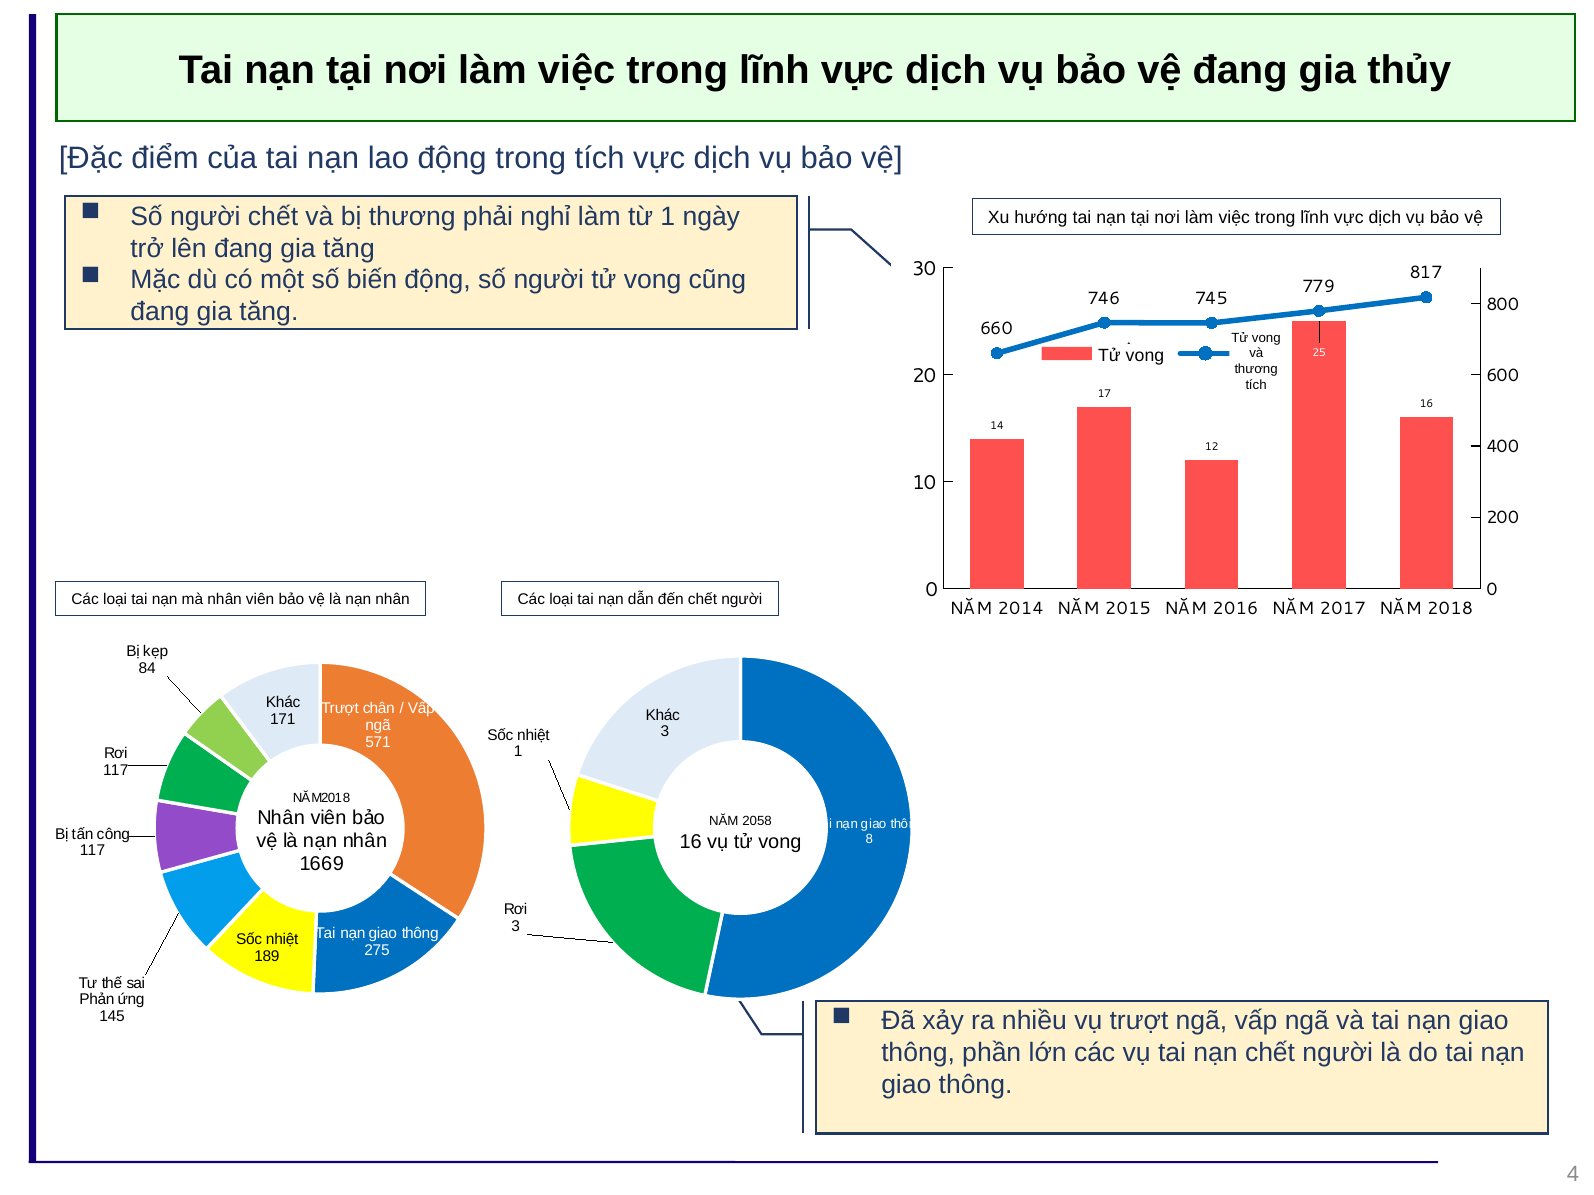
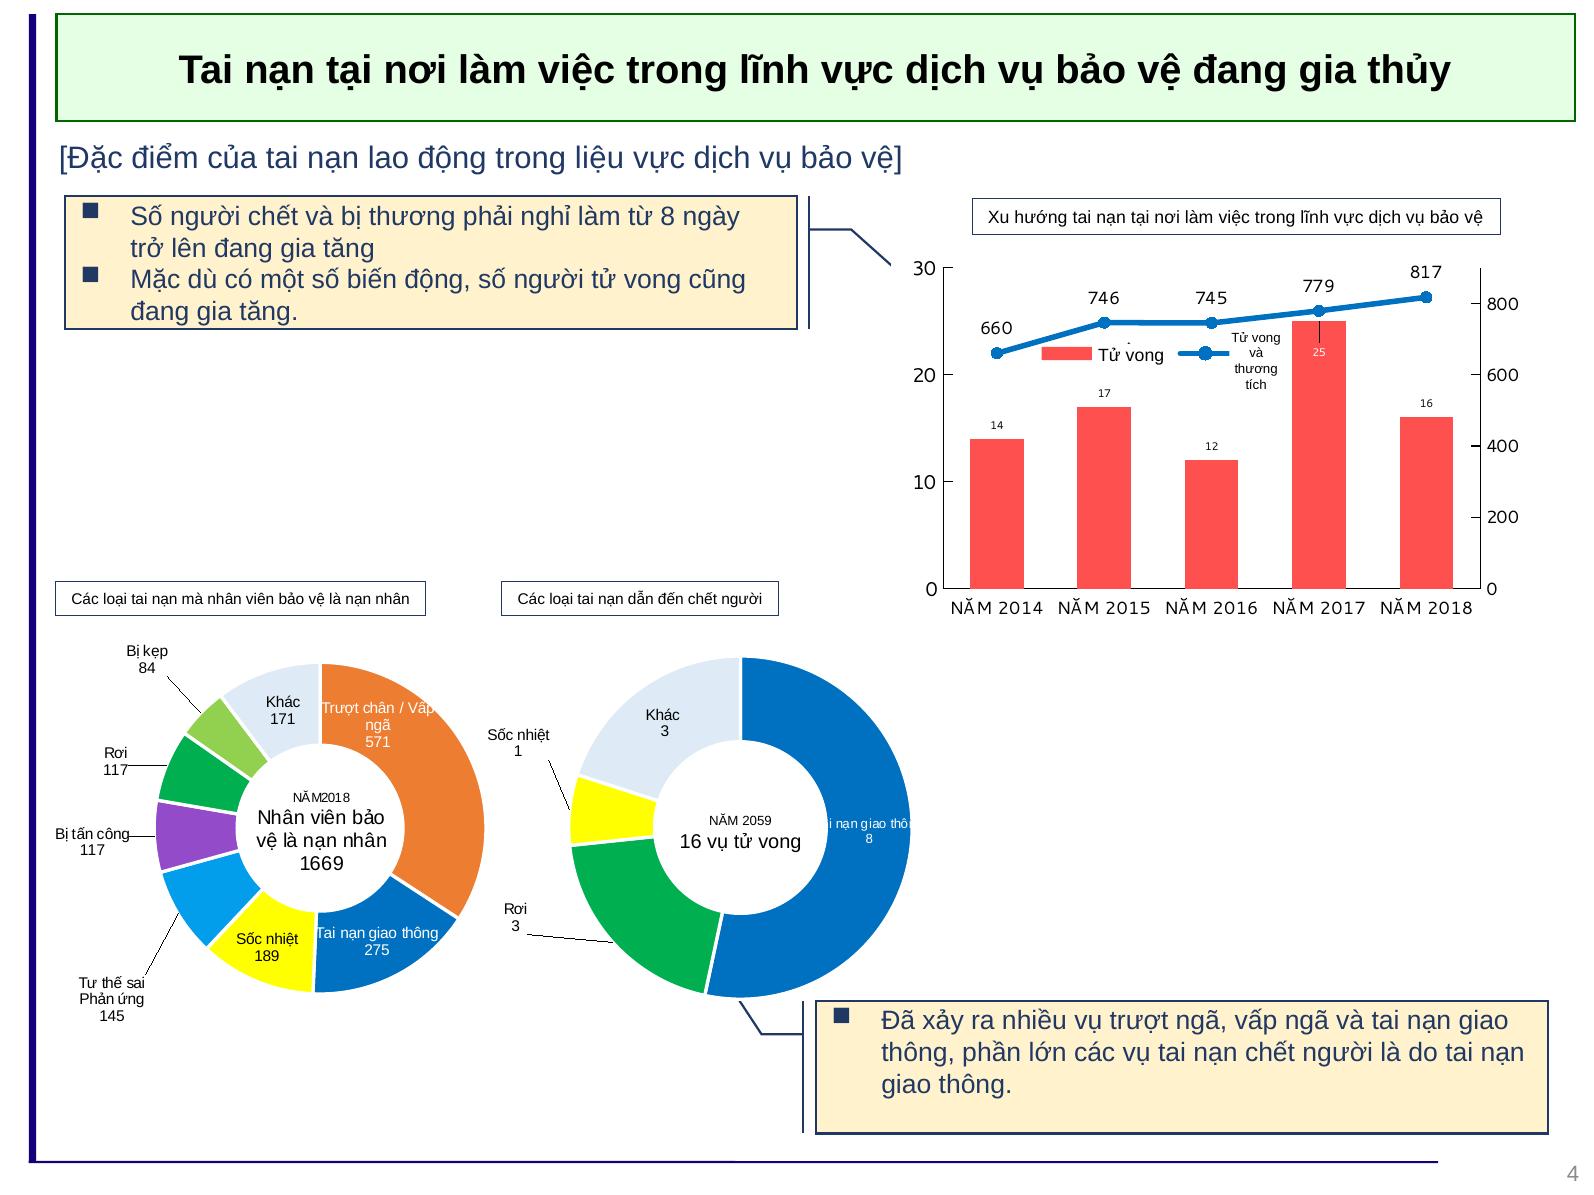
trong tích: tích -> liệu
từ 1: 1 -> 8
2058: 2058 -> 2059
